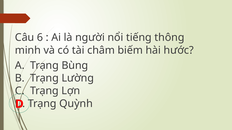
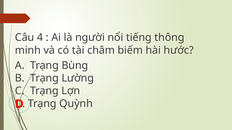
6: 6 -> 4
